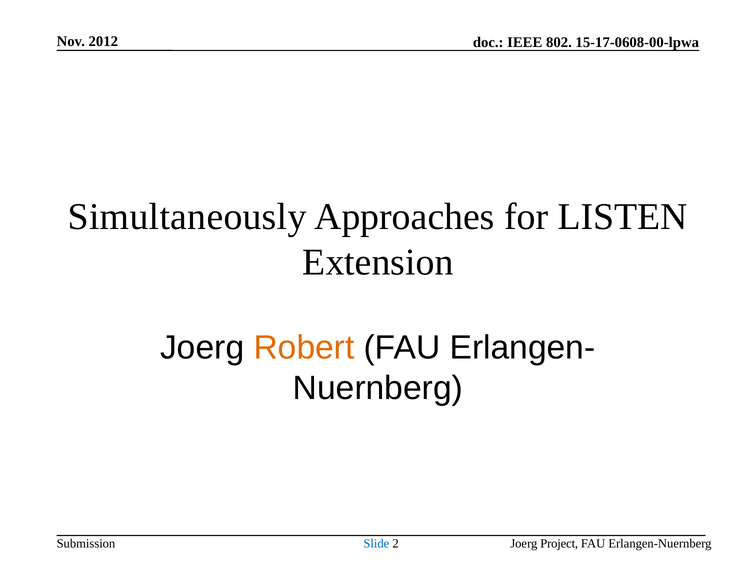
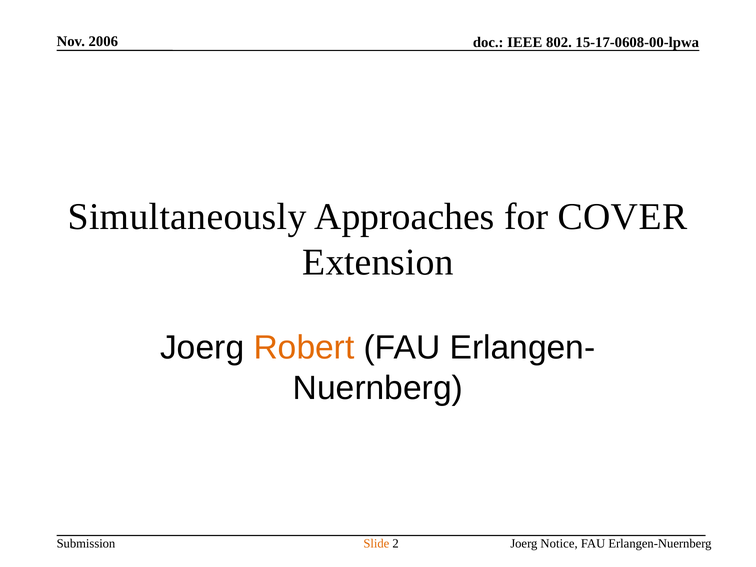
2012: 2012 -> 2006
LISTEN: LISTEN -> COVER
Slide colour: blue -> orange
Project: Project -> Notice
